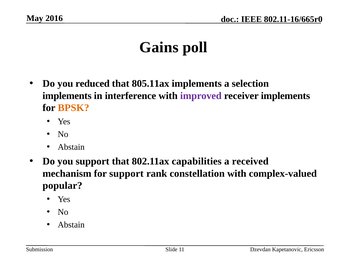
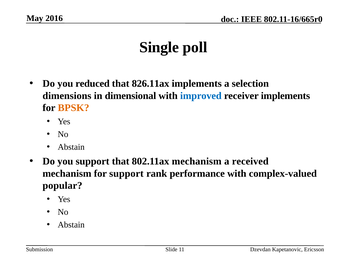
Gains: Gains -> Single
805.11ax: 805.11ax -> 826.11ax
implements at (67, 96): implements -> dimensions
interference: interference -> dimensional
improved colour: purple -> blue
802.11ax capabilities: capabilities -> mechanism
constellation: constellation -> performance
